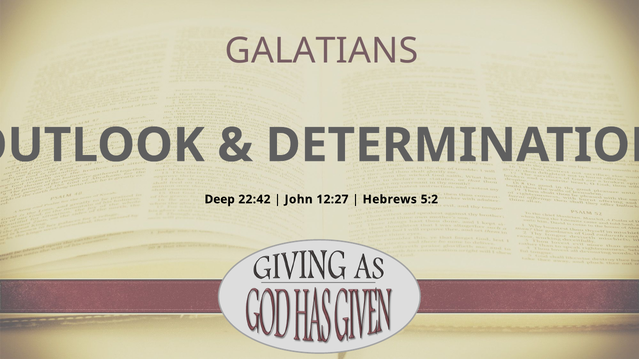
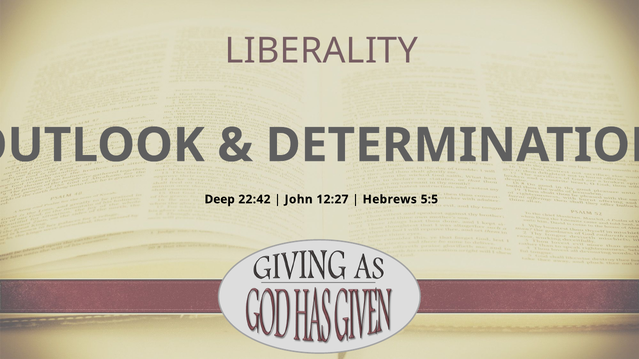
GALATIANS: GALATIANS -> LIBERALITY
5:2: 5:2 -> 5:5
